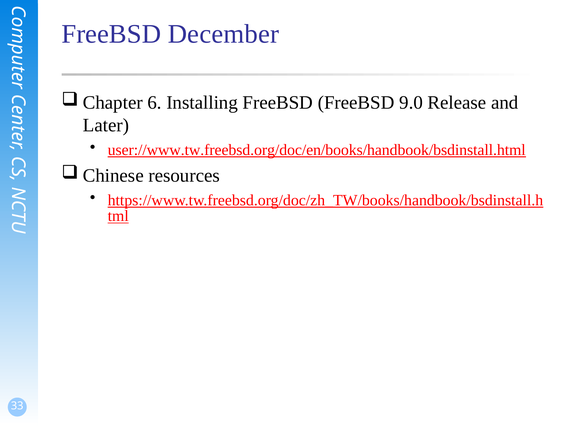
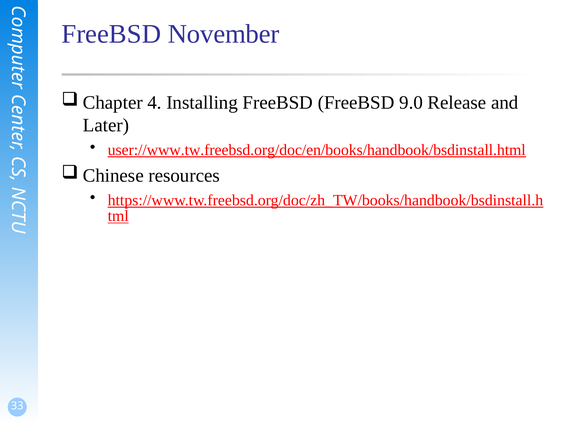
December: December -> November
6: 6 -> 4
